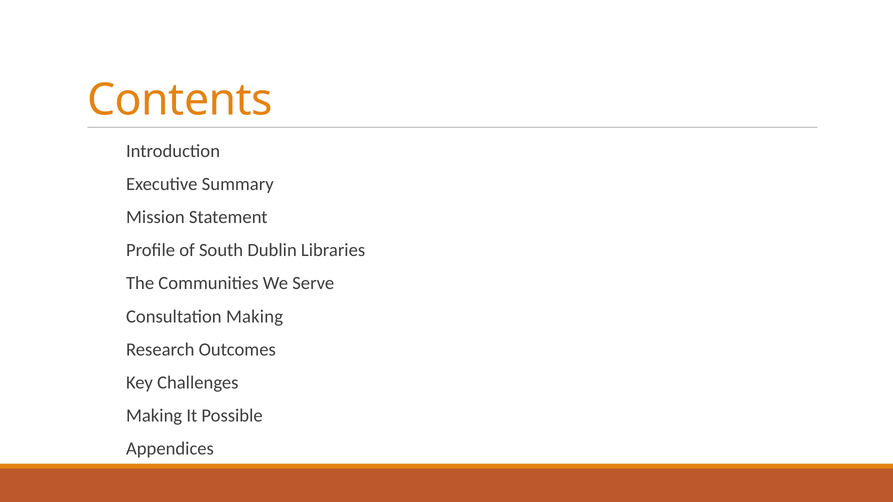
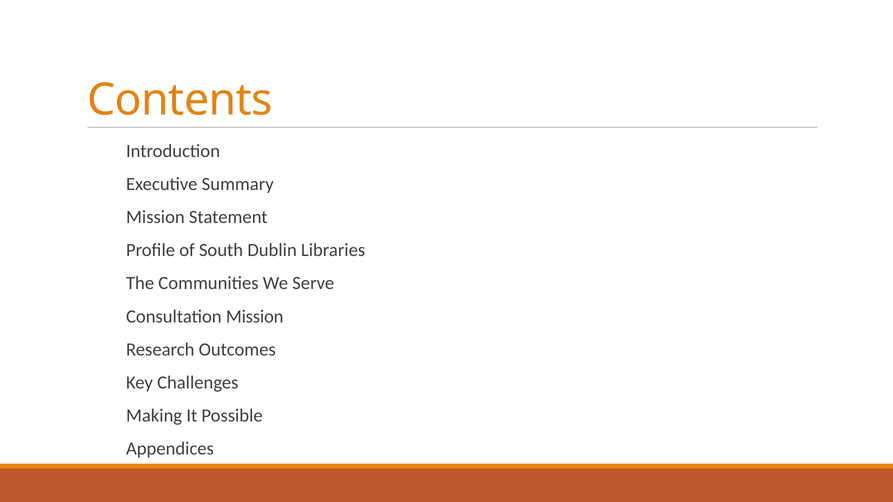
Consultation Making: Making -> Mission
